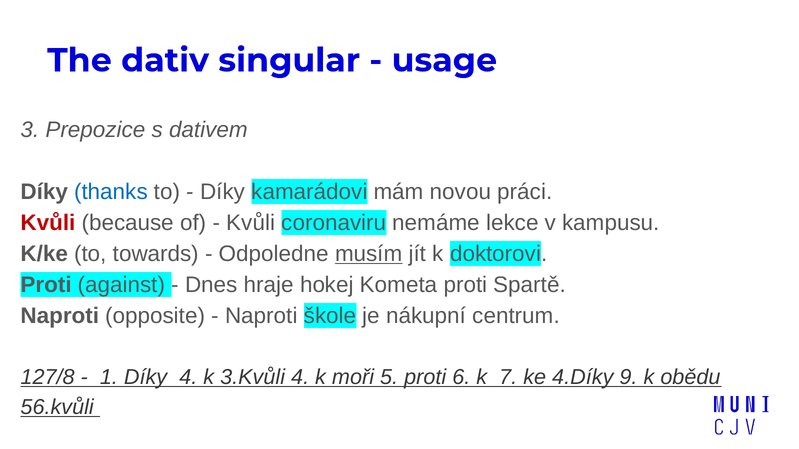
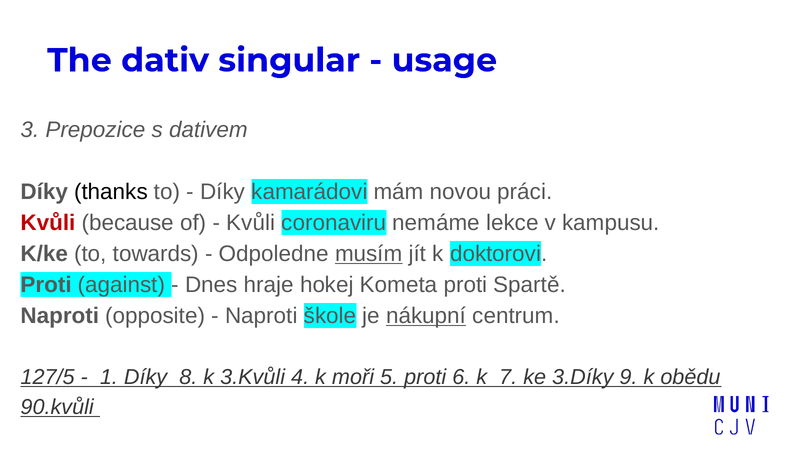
thanks colour: blue -> black
nákupní underline: none -> present
127/8: 127/8 -> 127/5
Díky 4: 4 -> 8
4.Díky: 4.Díky -> 3.Díky
56.kvůli: 56.kvůli -> 90.kvůli
